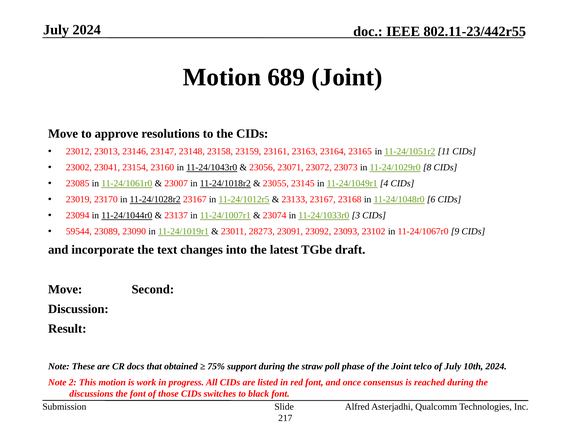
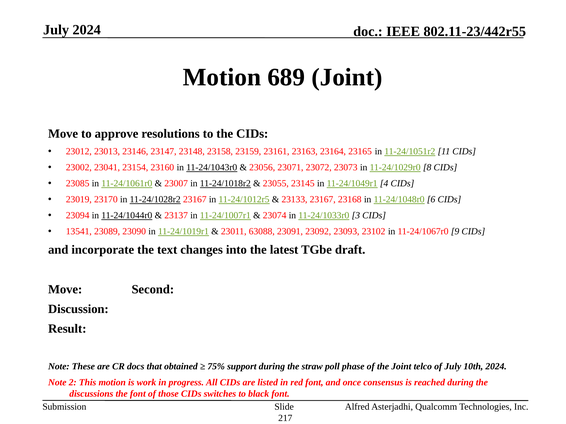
59544: 59544 -> 13541
28273: 28273 -> 63088
